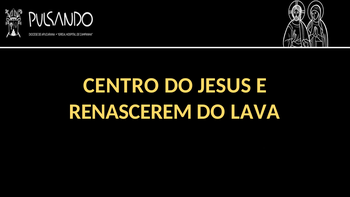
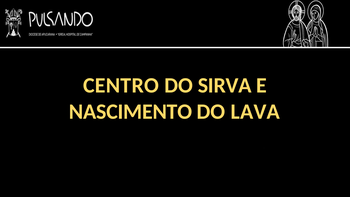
JESUS: JESUS -> SIRVA
RENASCEREM: RENASCEREM -> NASCIMENTO
